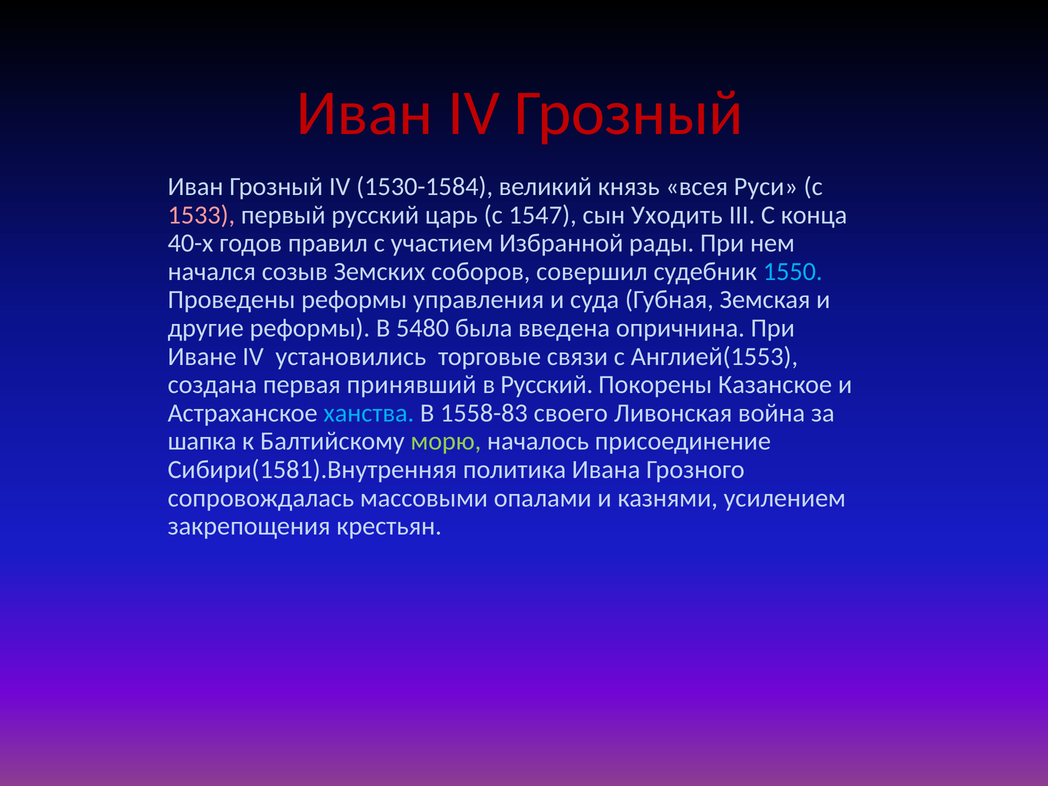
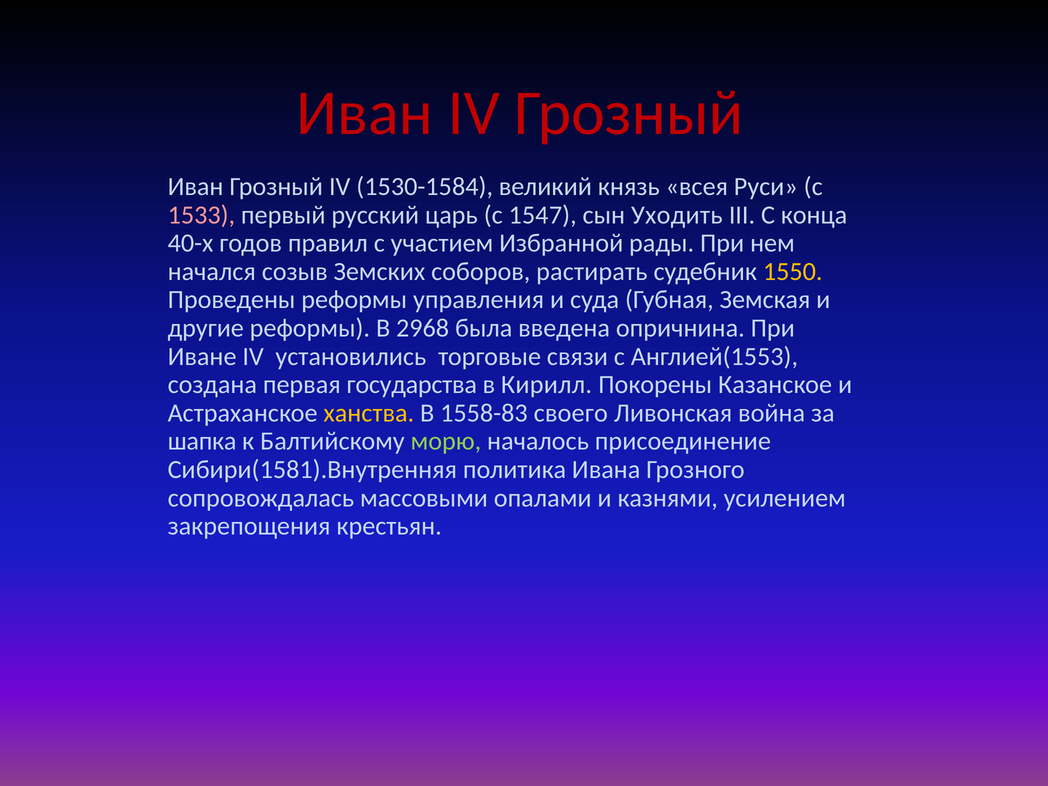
совершил: совершил -> растирать
1550 colour: light blue -> yellow
5480: 5480 -> 2968
принявший: принявший -> государства
в Русский: Русский -> Кирилл
ханства colour: light blue -> yellow
